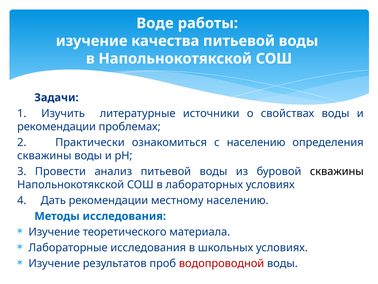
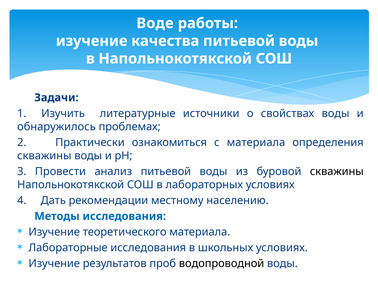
рекомендации at (57, 126): рекомендации -> обнаружилось
с населению: населению -> материала
водопроводной colour: red -> black
